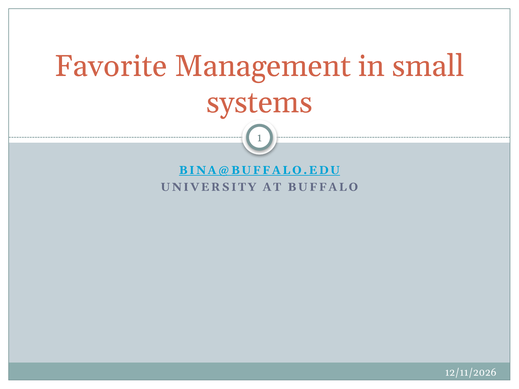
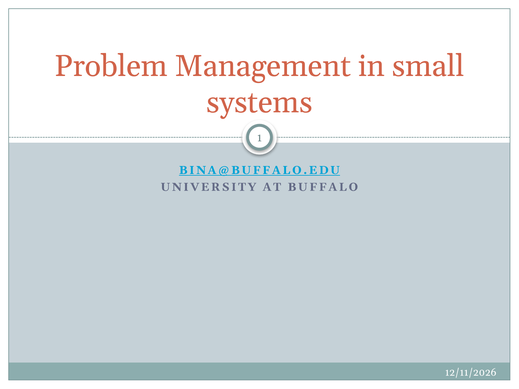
Favorite: Favorite -> Problem
